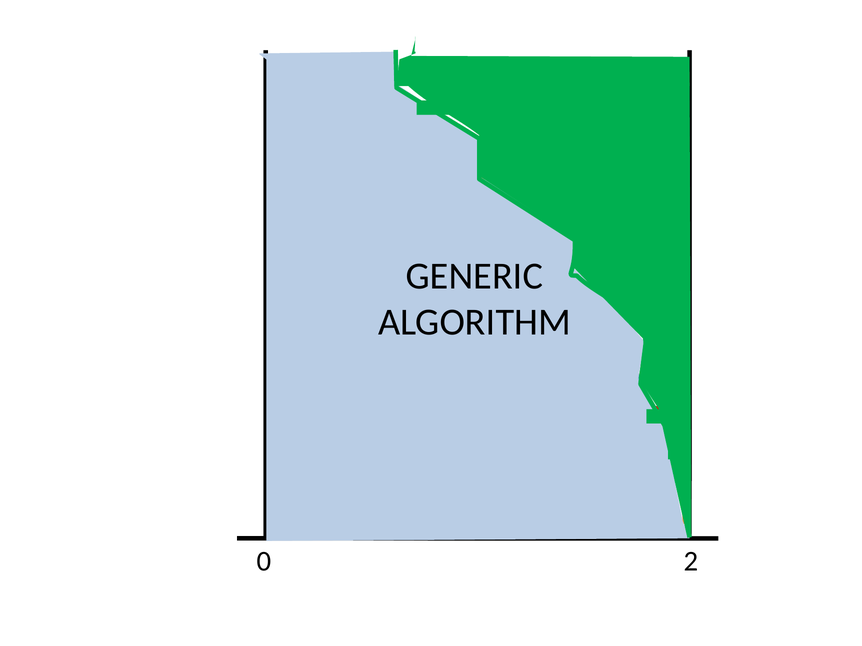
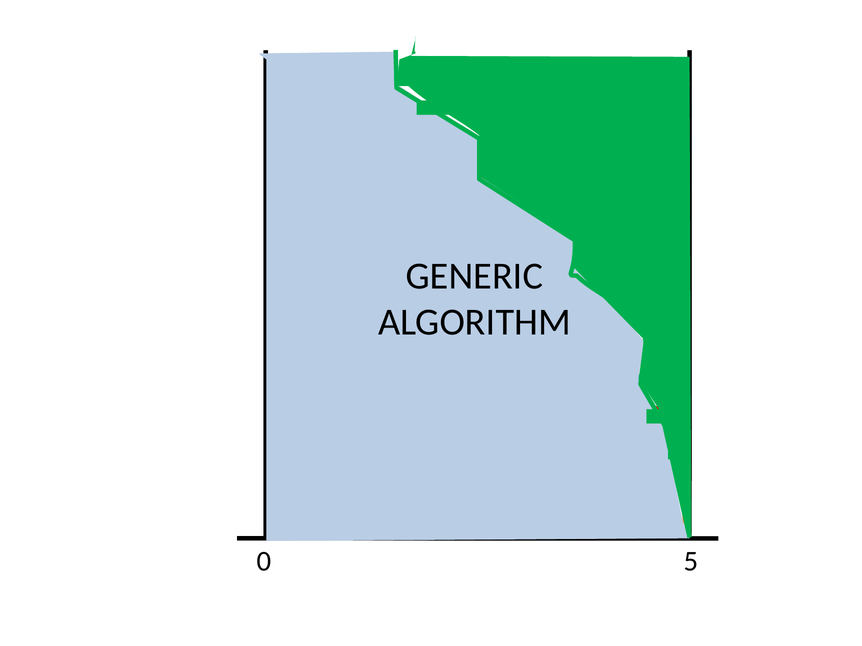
2: 2 -> 5
